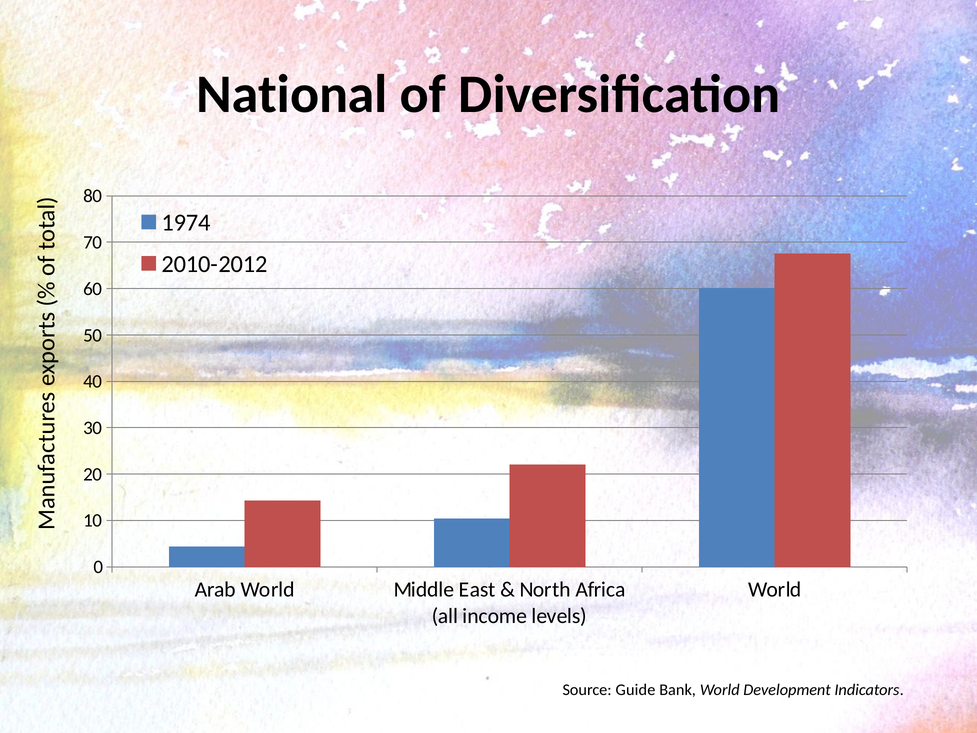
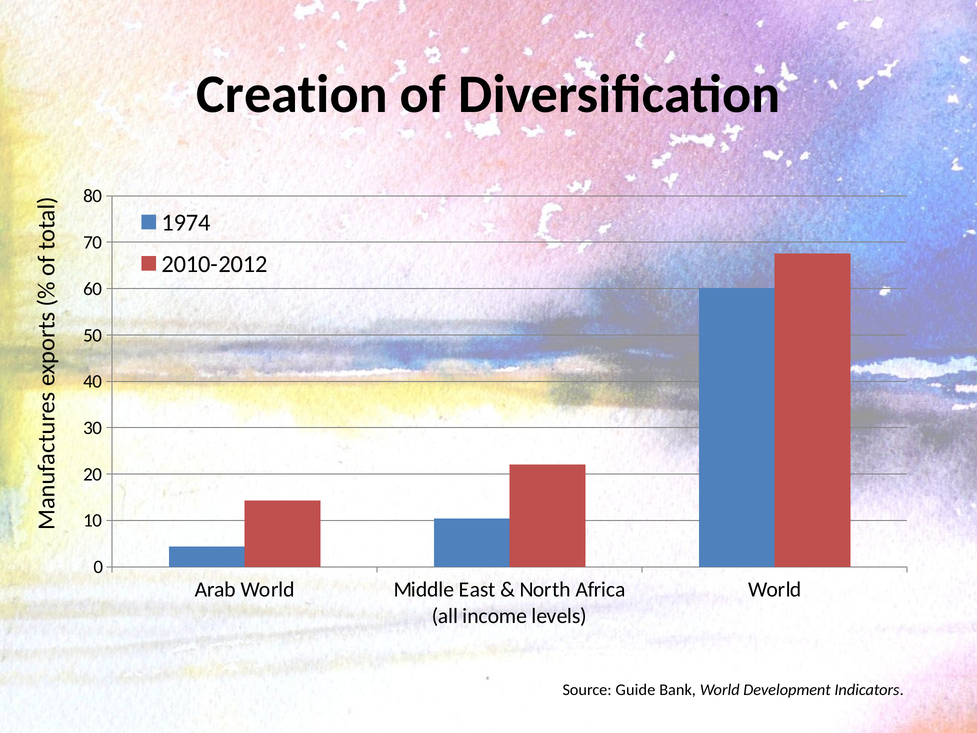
National: National -> Creation
